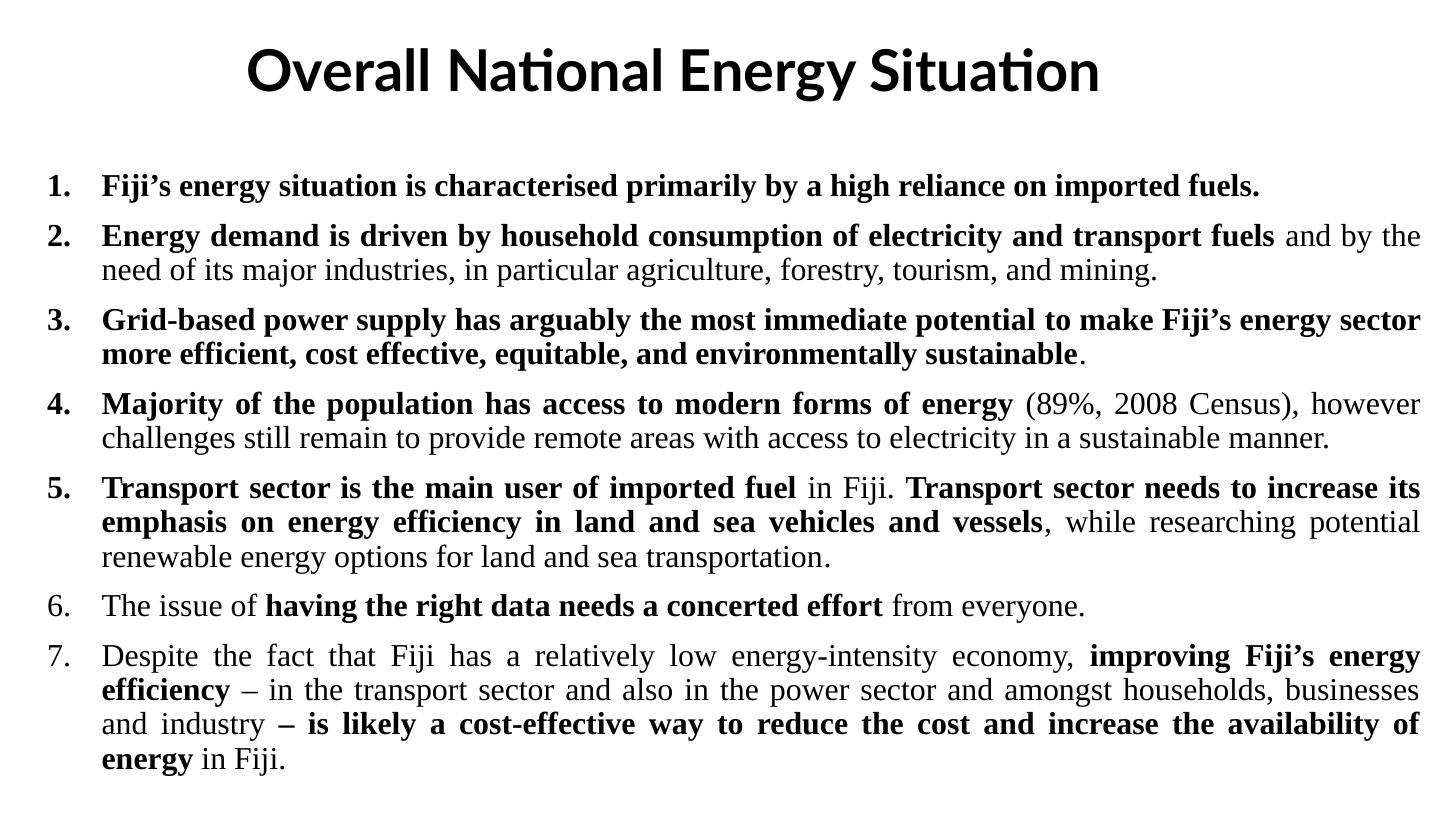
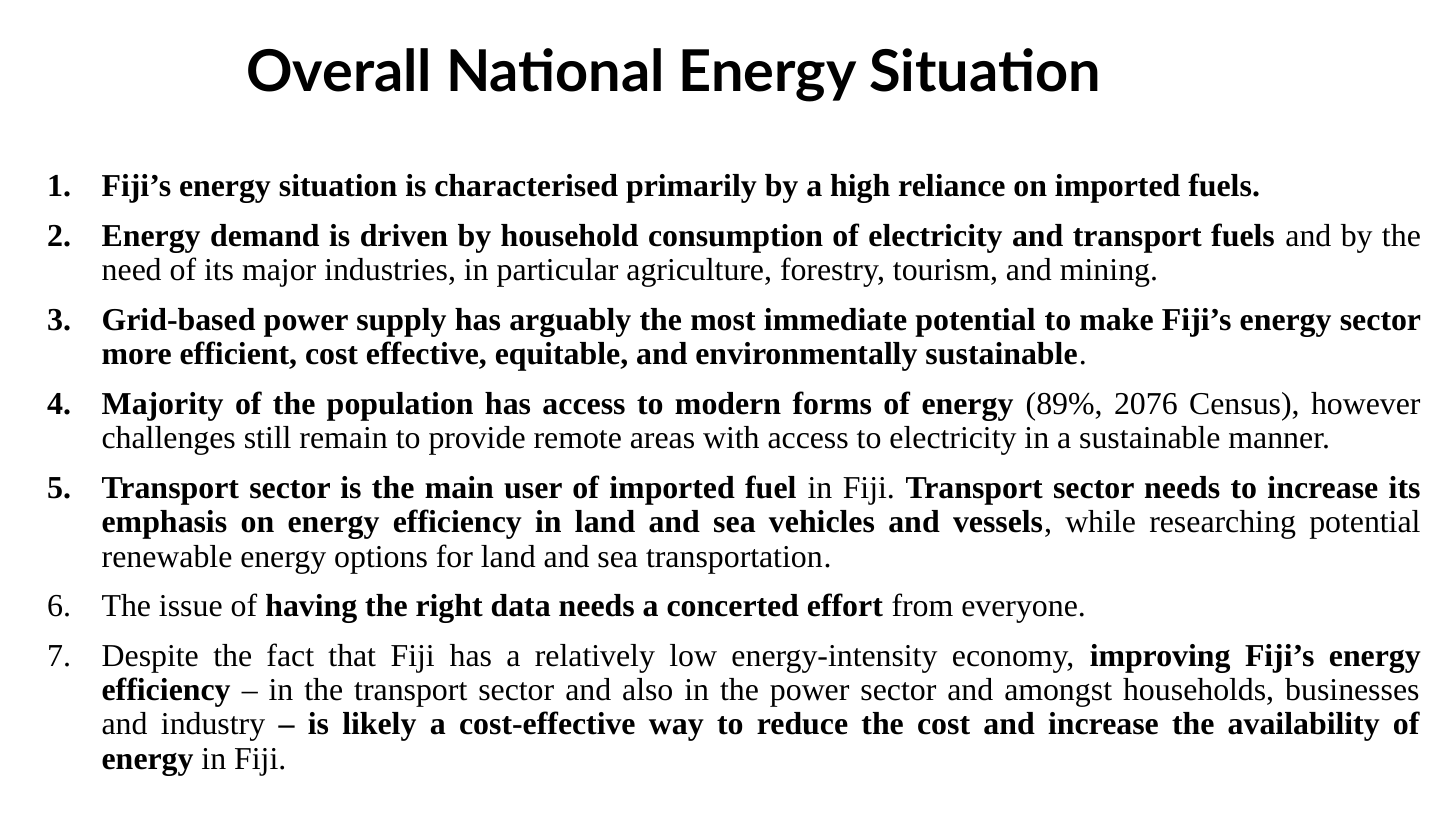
2008: 2008 -> 2076
